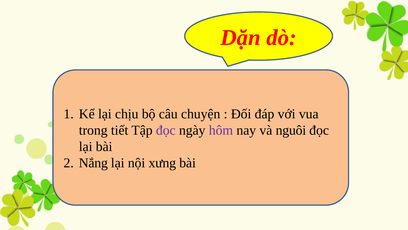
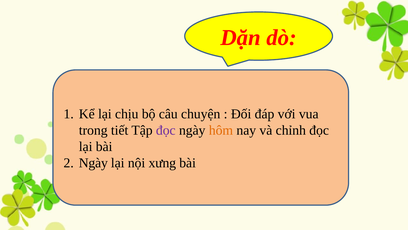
hôm colour: purple -> orange
nguôi: nguôi -> chỉnh
Nắng at (93, 163): Nắng -> Ngày
